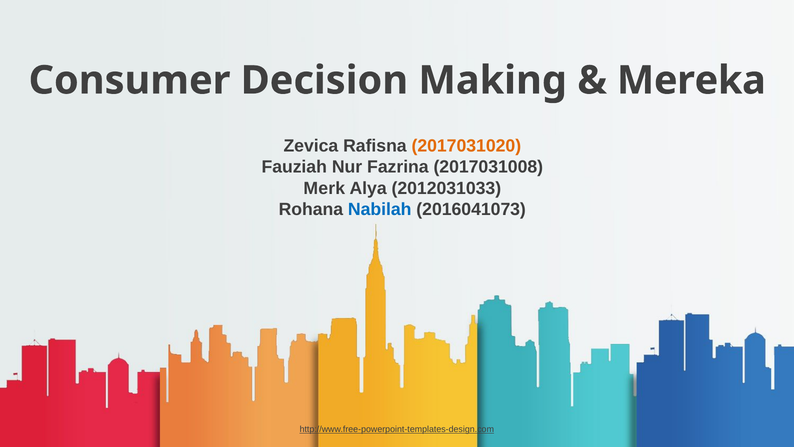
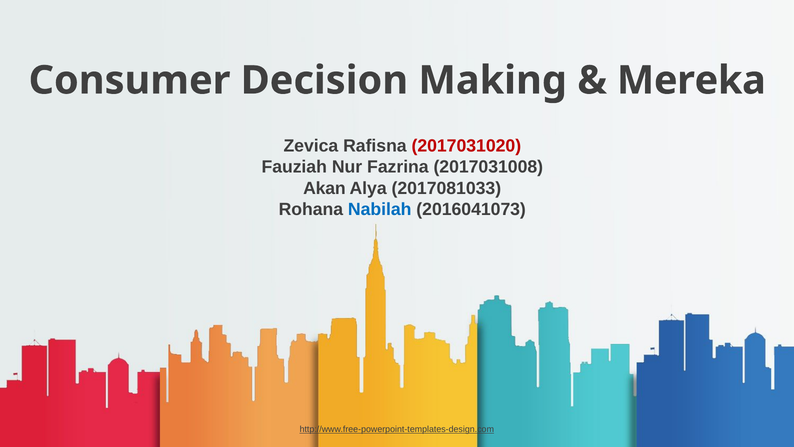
2017031020 colour: orange -> red
Merk: Merk -> Akan
2012031033: 2012031033 -> 2017081033
